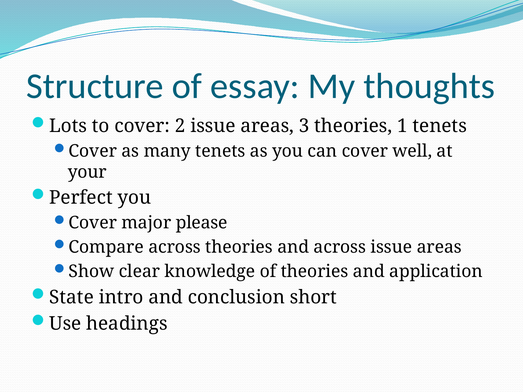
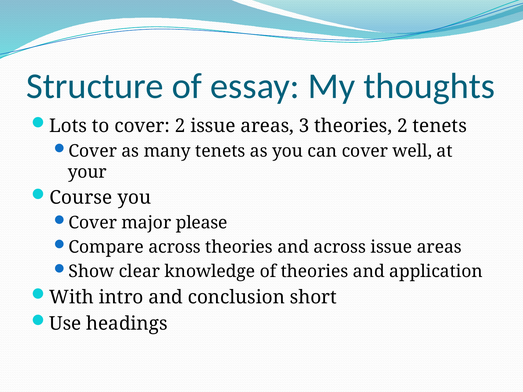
theories 1: 1 -> 2
Perfect: Perfect -> Course
State: State -> With
